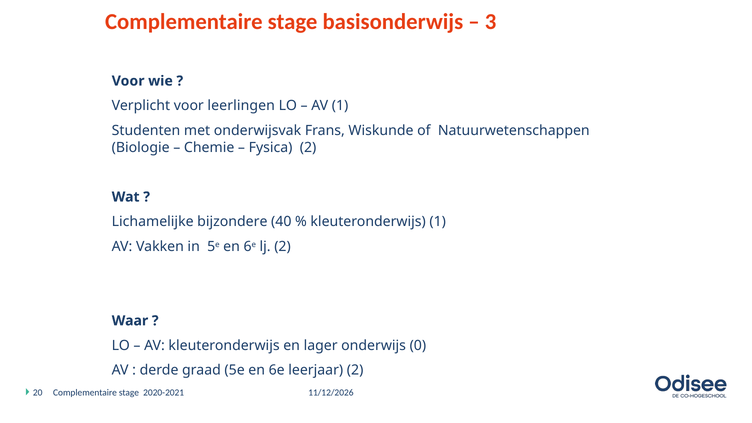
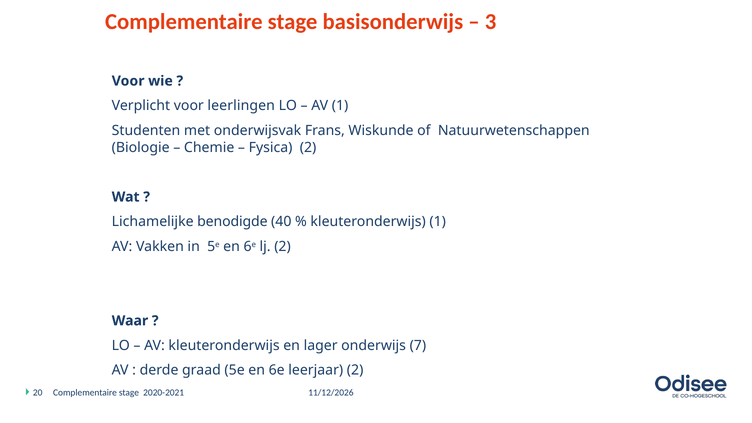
bijzondere: bijzondere -> benodigde
0: 0 -> 7
